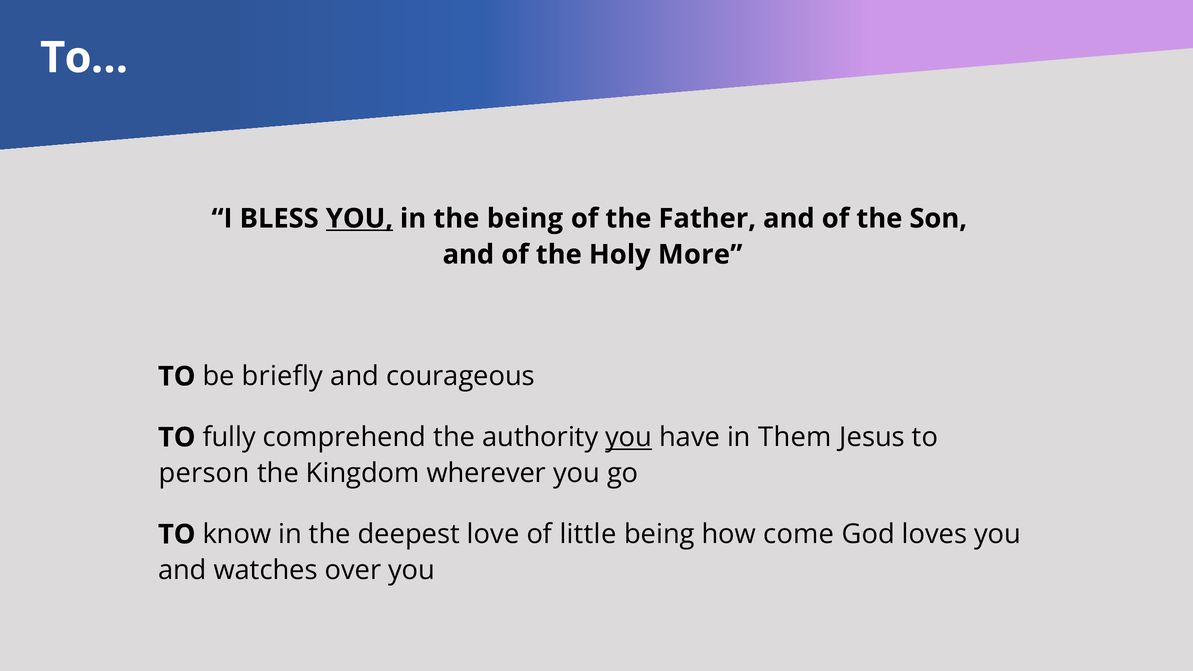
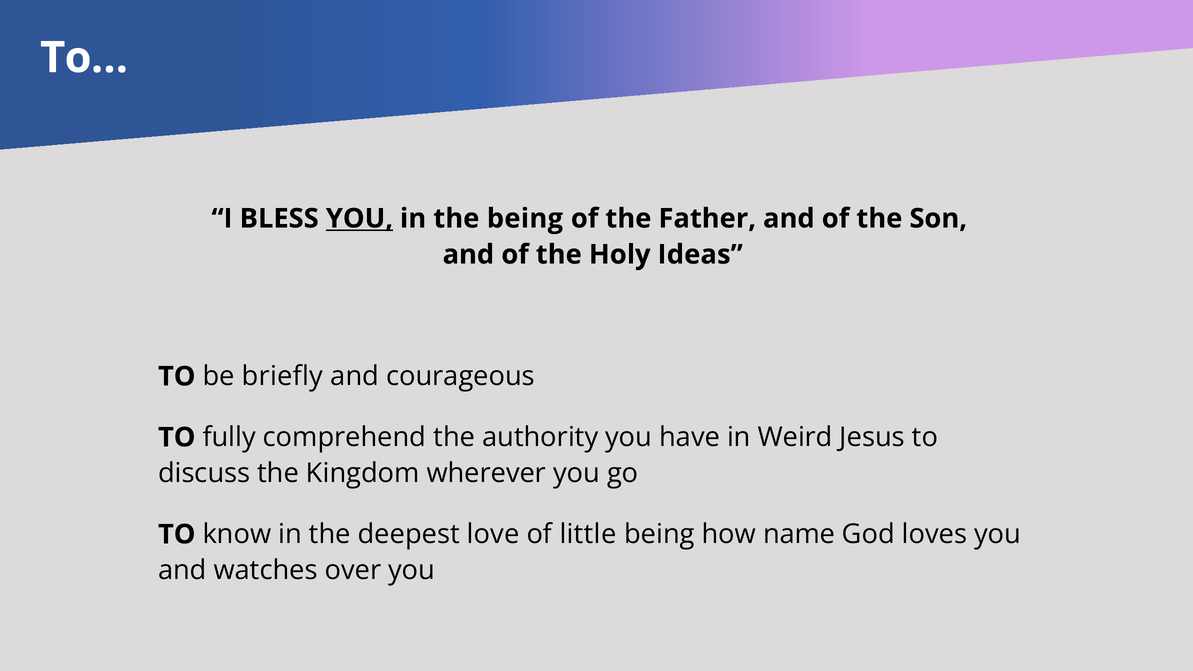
More: More -> Ideas
you at (629, 437) underline: present -> none
Them: Them -> Weird
person: person -> discuss
come: come -> name
